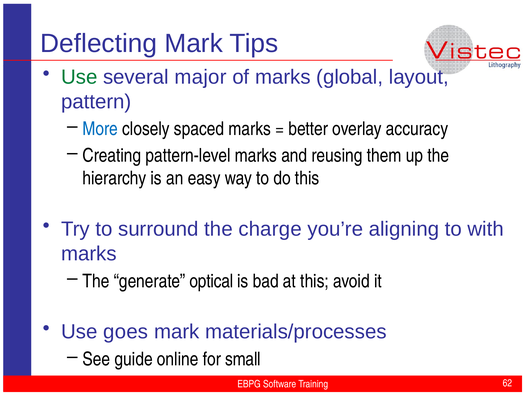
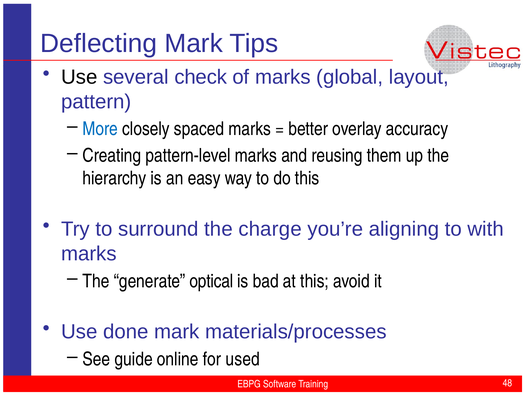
Use at (79, 77) colour: green -> black
major: major -> check
goes: goes -> done
small: small -> used
62: 62 -> 48
